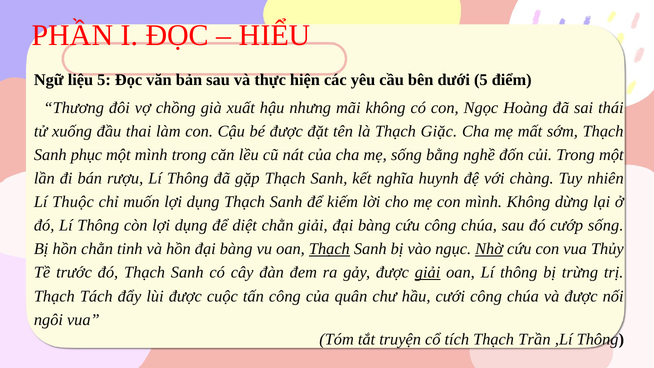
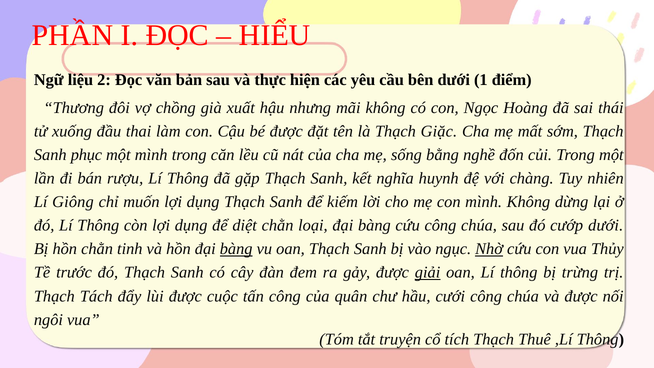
liệu 5: 5 -> 2
dưới 5: 5 -> 1
Thuộc: Thuộc -> Giông
chằn giải: giải -> loại
cướp sống: sống -> dưới
bàng at (236, 249) underline: none -> present
Thạch at (329, 249) underline: present -> none
Trần: Trần -> Thuê
